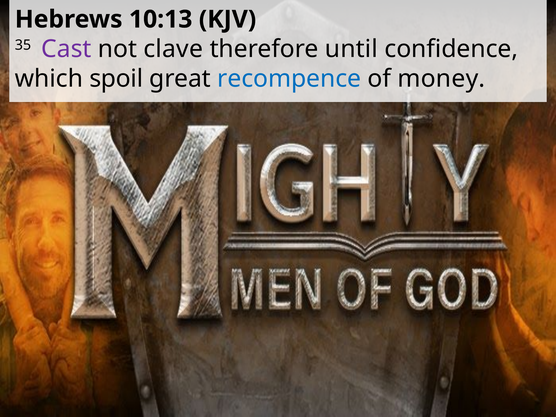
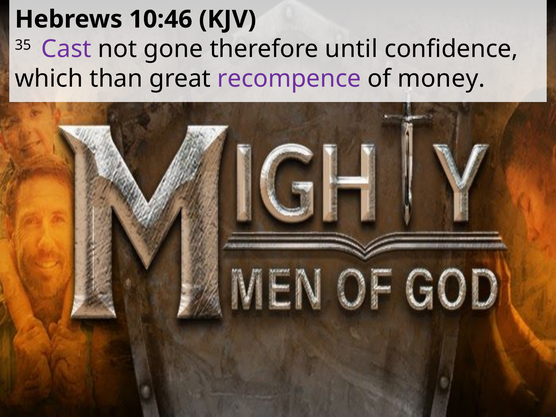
10:13: 10:13 -> 10:46
clave: clave -> gone
spoil: spoil -> than
recompence colour: blue -> purple
